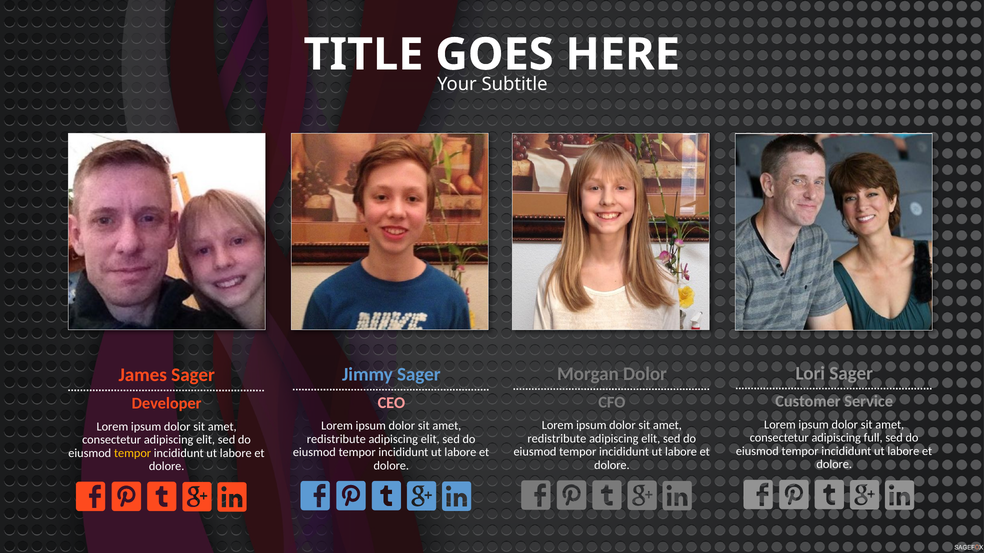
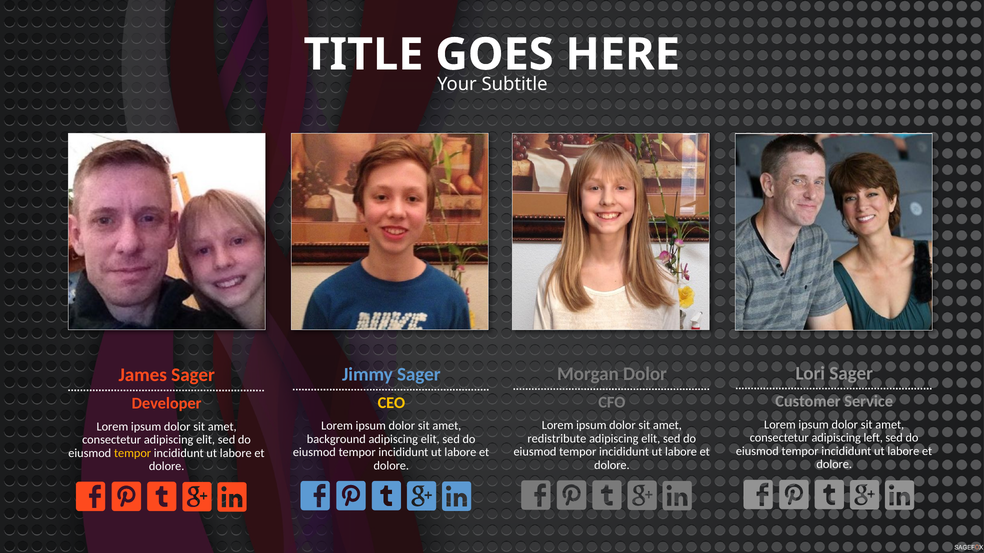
CEO colour: pink -> yellow
full: full -> left
redistribute at (336, 439): redistribute -> background
